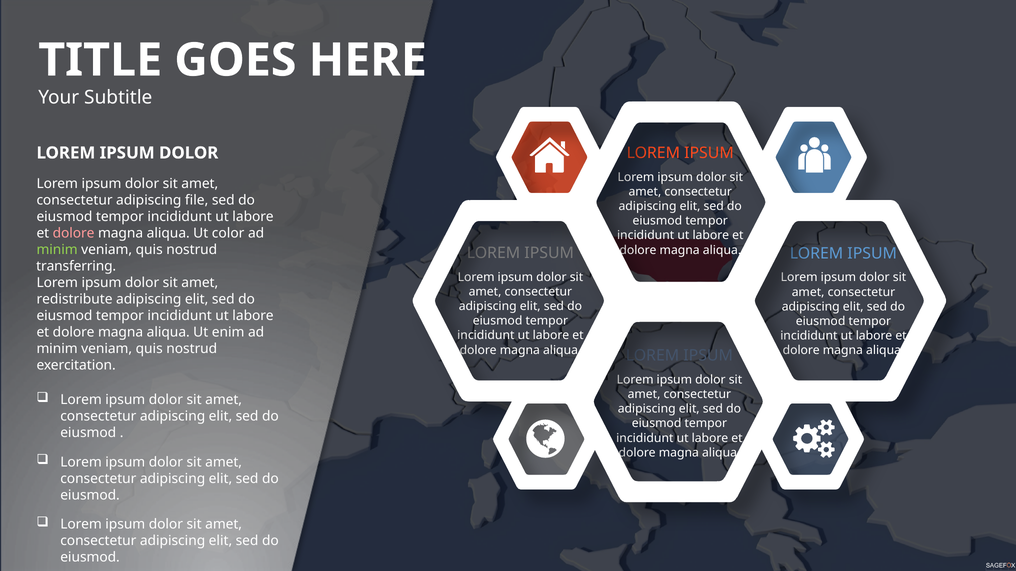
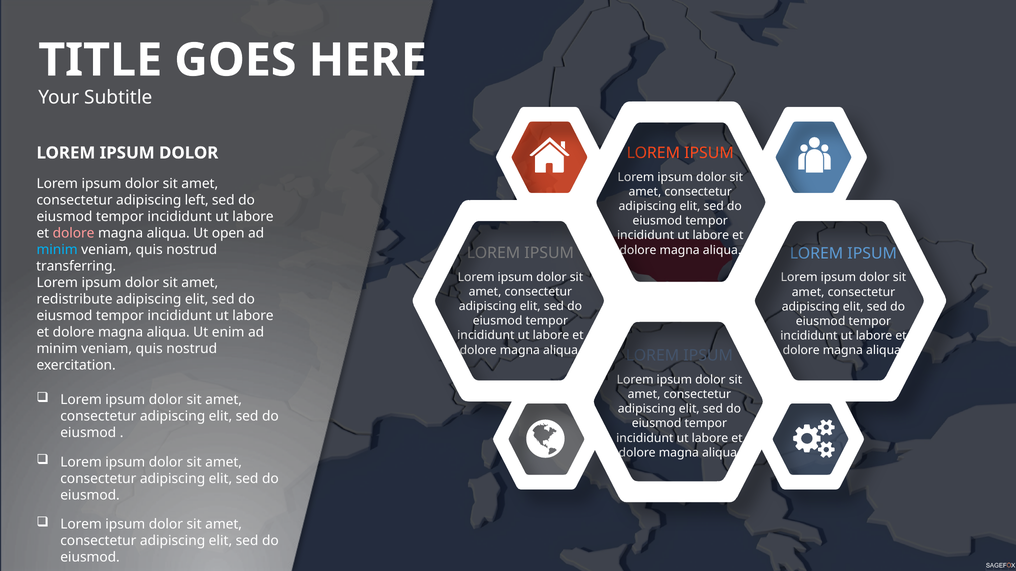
file: file -> left
color: color -> open
minim at (57, 250) colour: light green -> light blue
